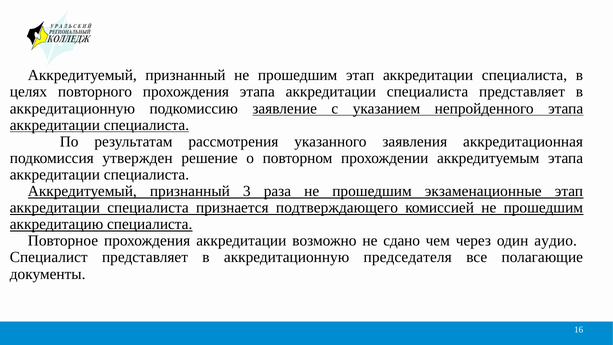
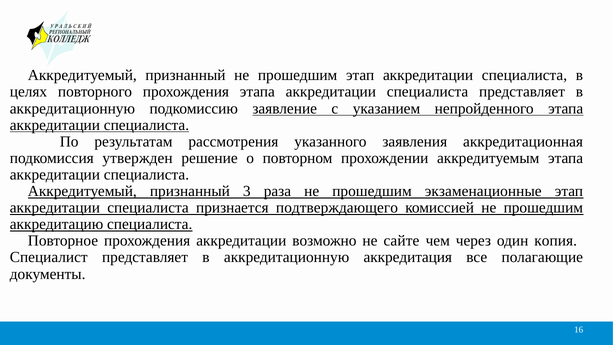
сдано: сдано -> сайте
аудио: аудио -> копия
председателя: председателя -> аккредитация
